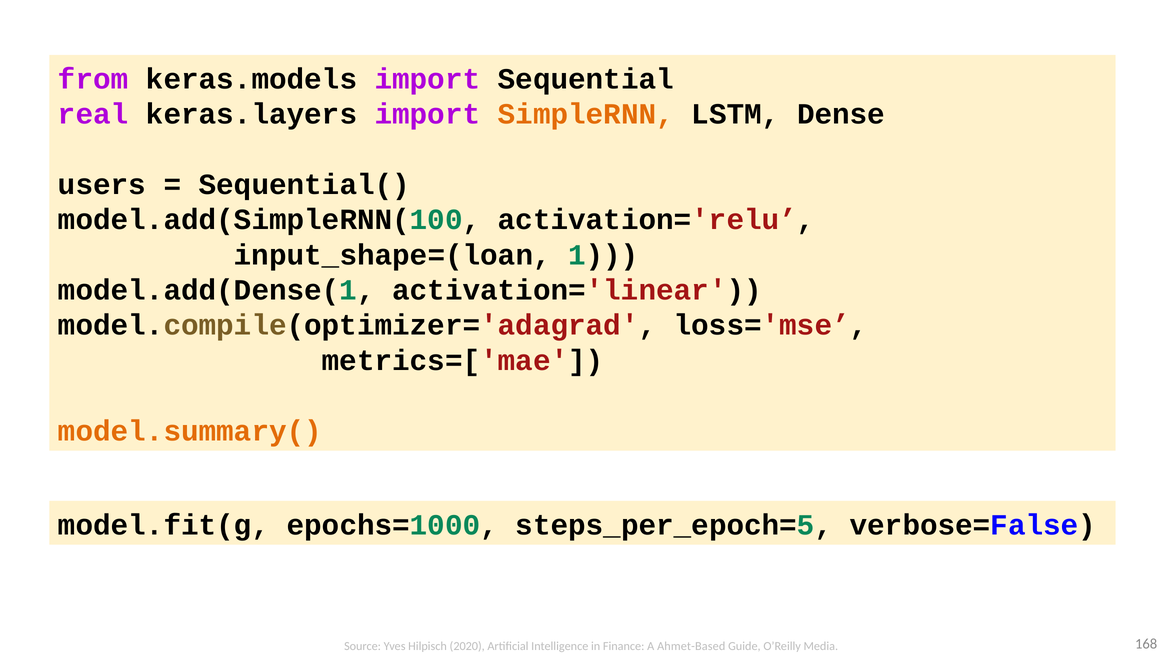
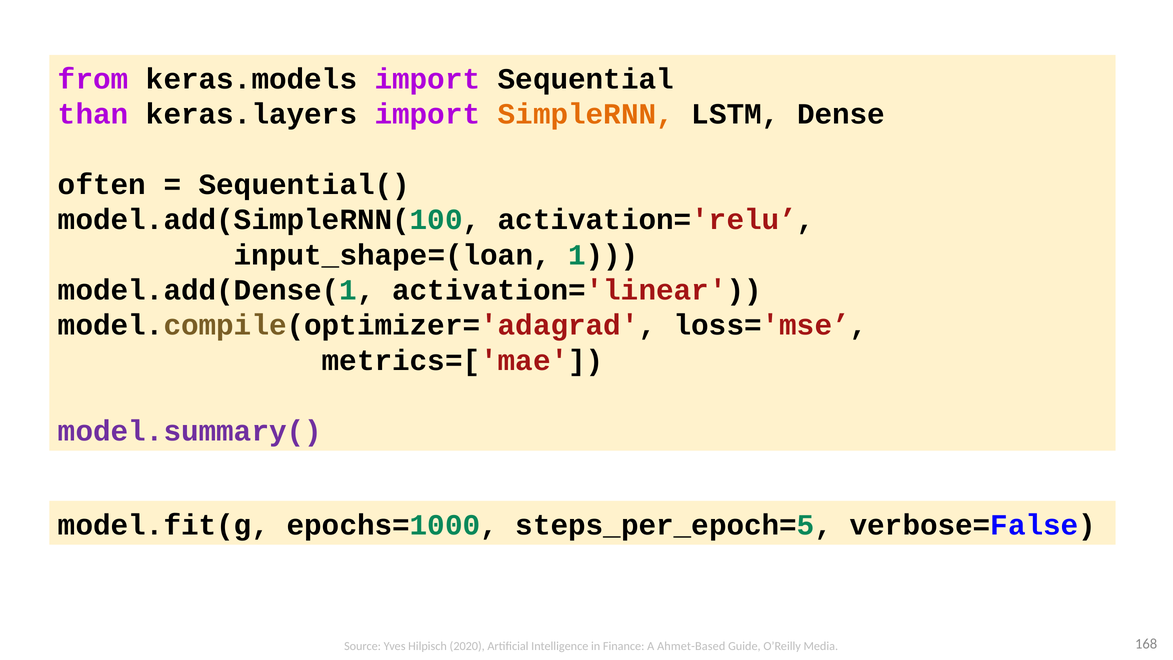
real: real -> than
users: users -> often
model.summary( colour: orange -> purple
